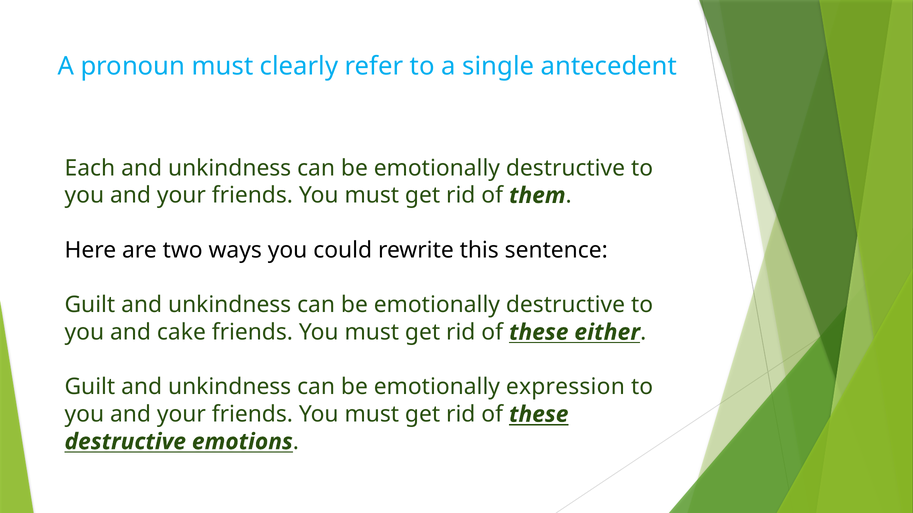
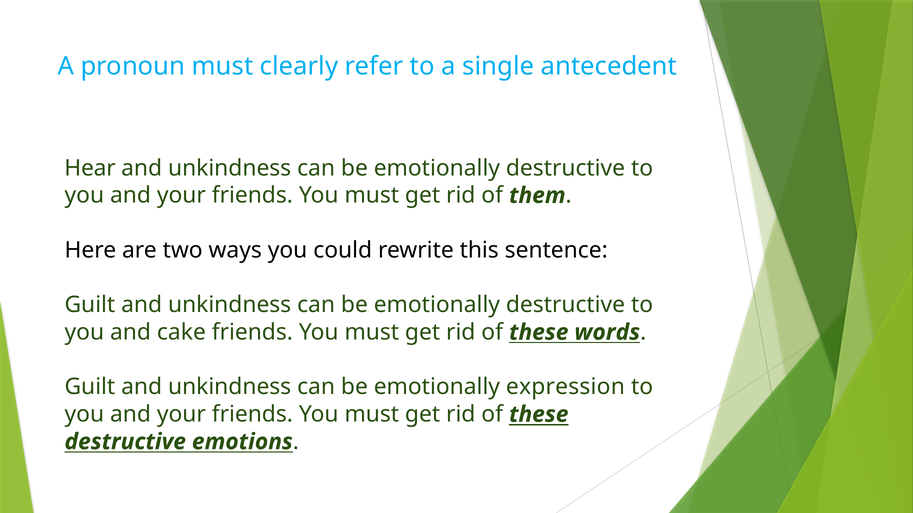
Each: Each -> Hear
either: either -> words
